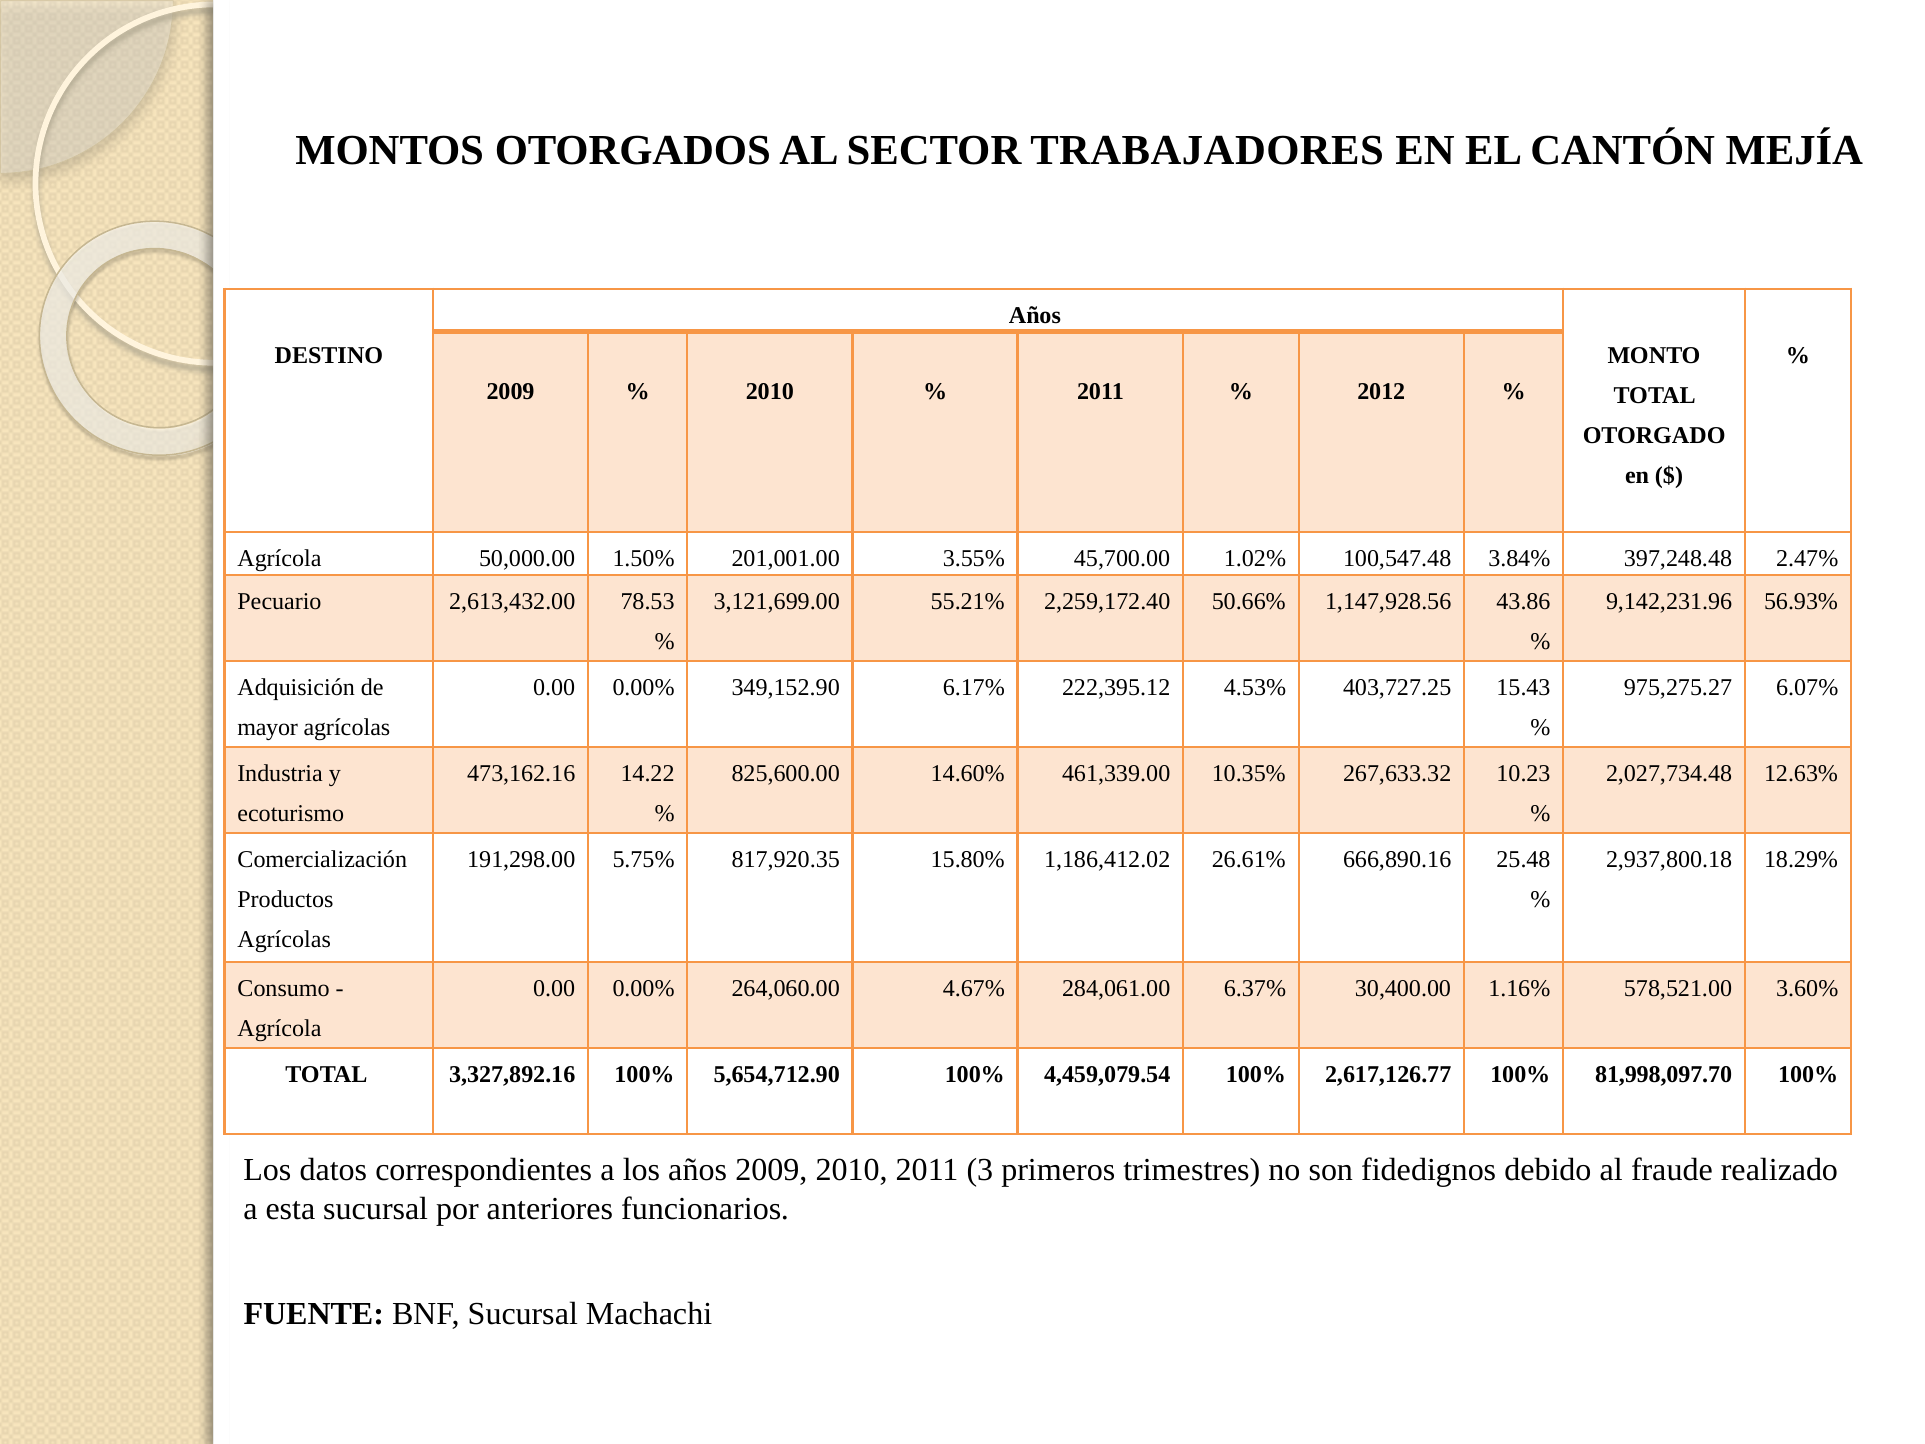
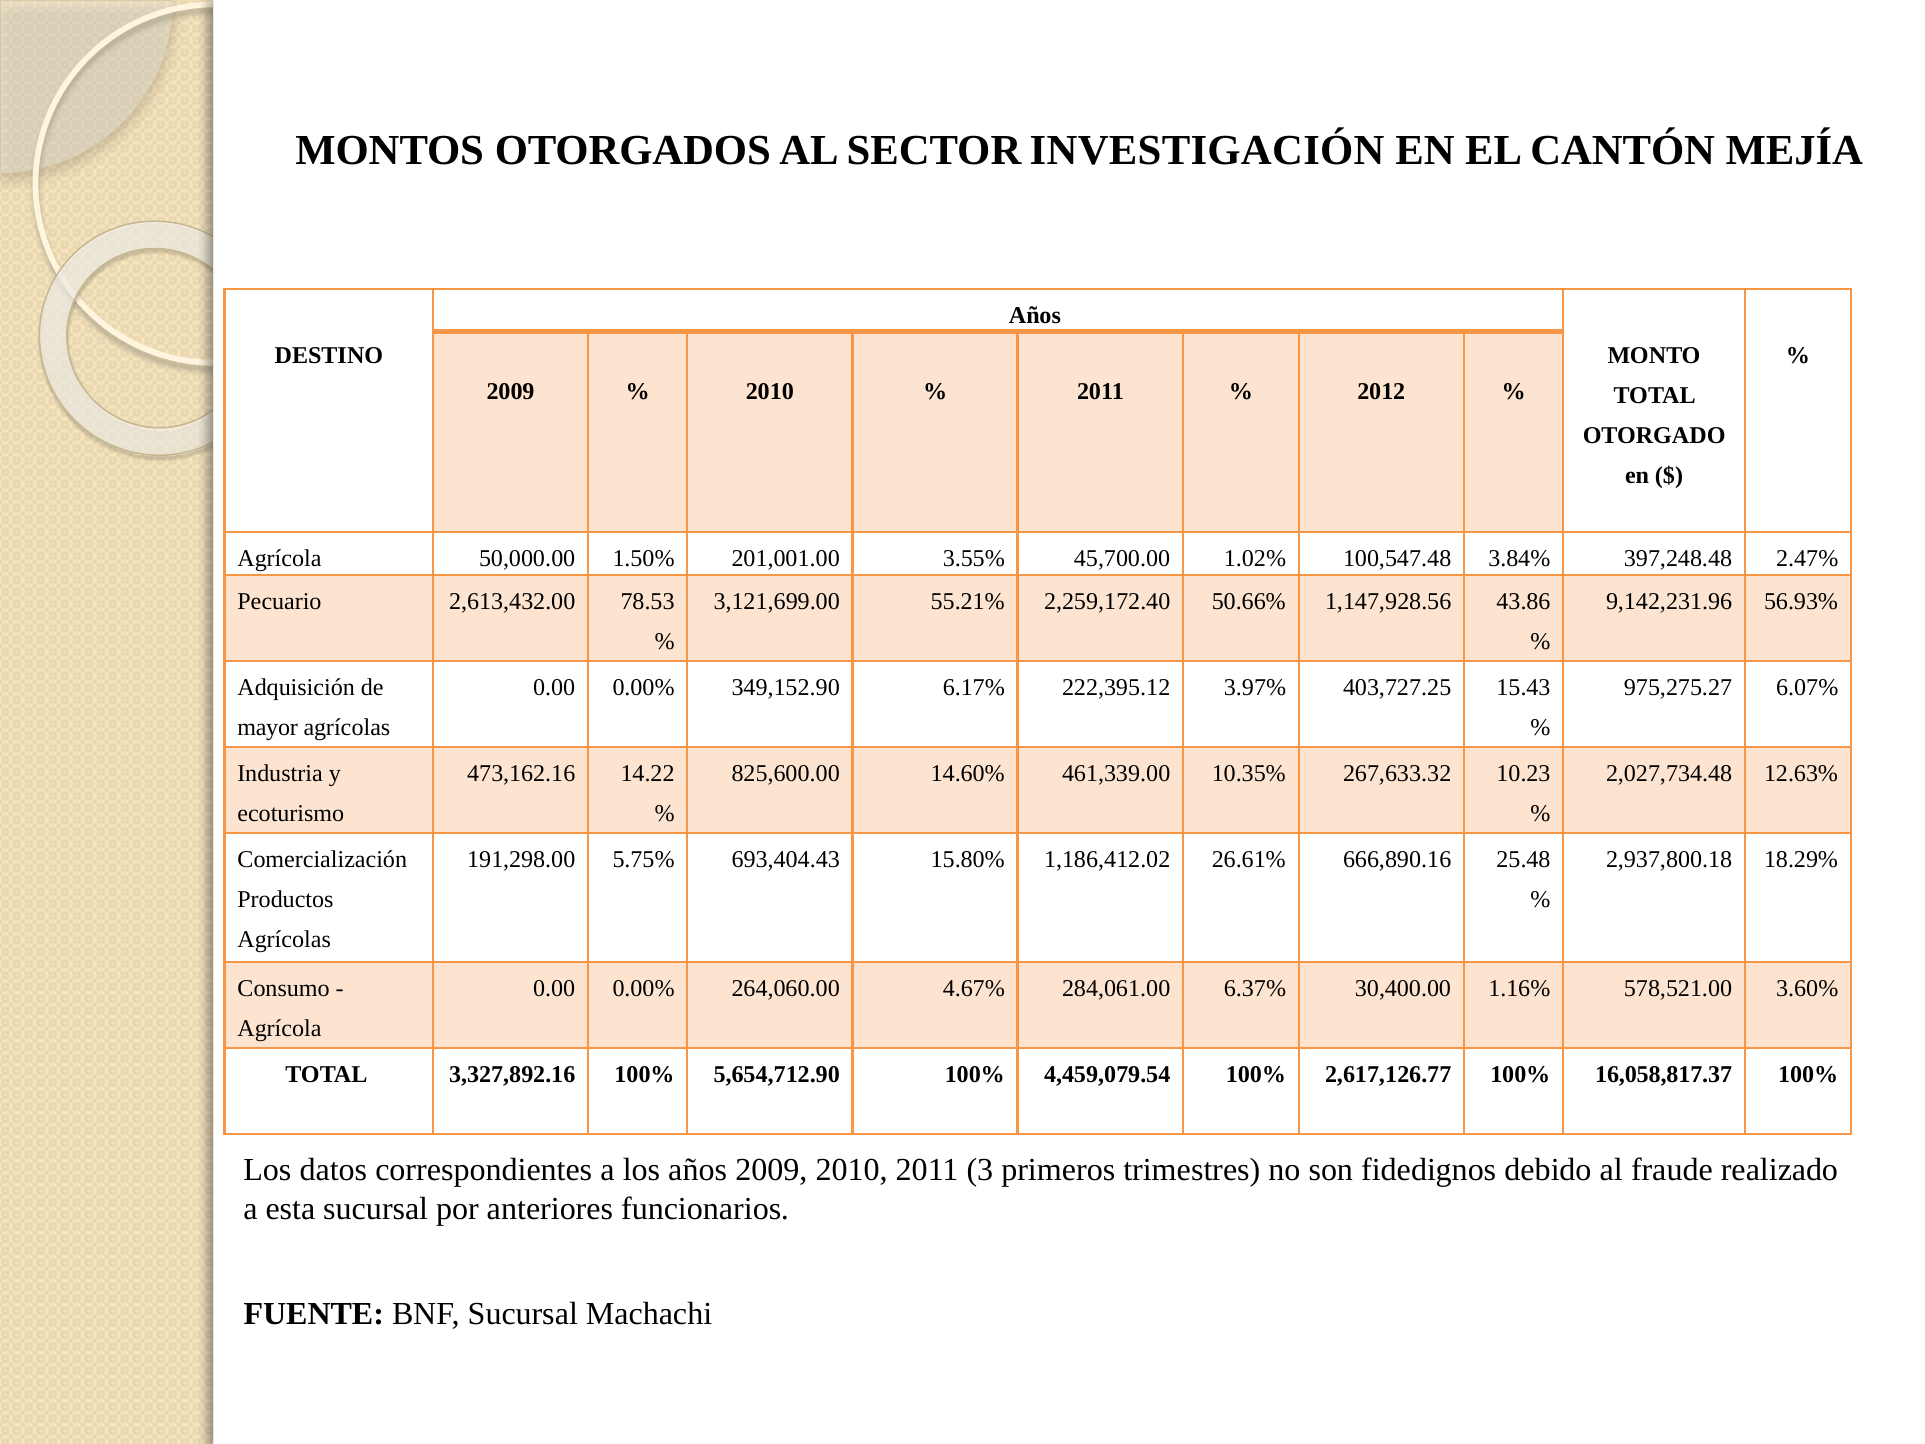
TRABAJADORES: TRABAJADORES -> INVESTIGACIÓN
4.53%: 4.53% -> 3.97%
817,920.35: 817,920.35 -> 693,404.43
81,998,097.70: 81,998,097.70 -> 16,058,817.37
